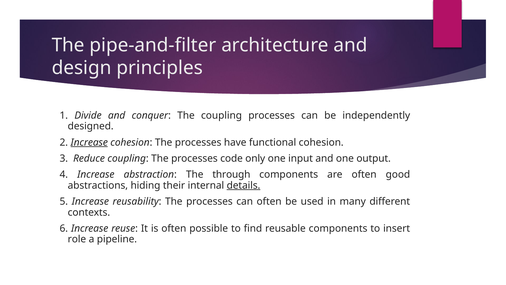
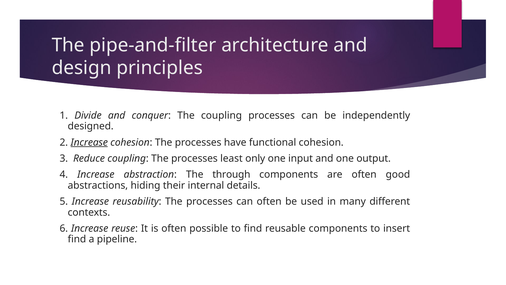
code: code -> least
details underline: present -> none
role at (77, 239): role -> find
